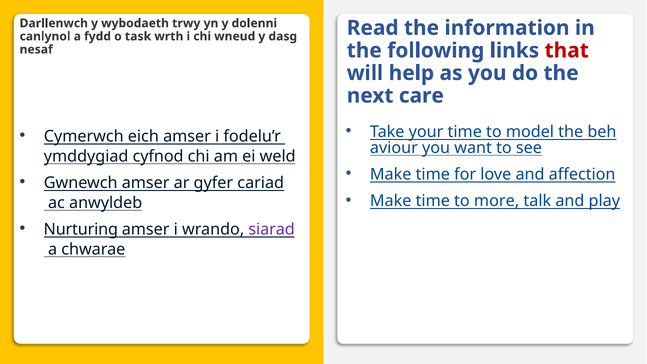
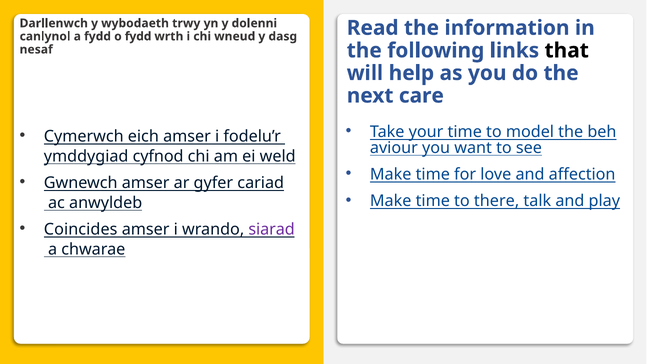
o task: task -> fydd
that colour: red -> black
more: more -> there
Nurturing: Nurturing -> Coincides
